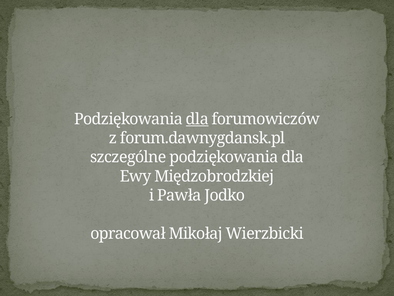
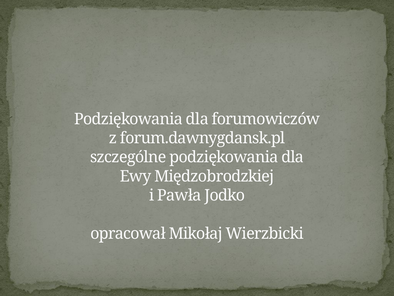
dla at (197, 119) underline: present -> none
